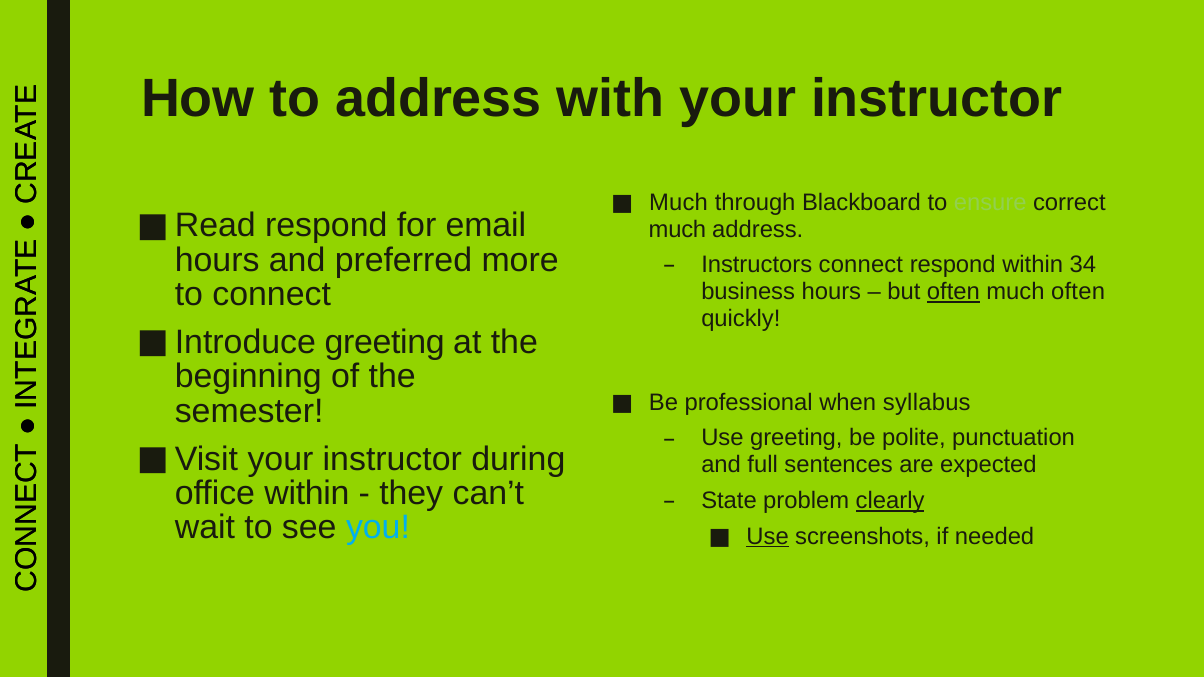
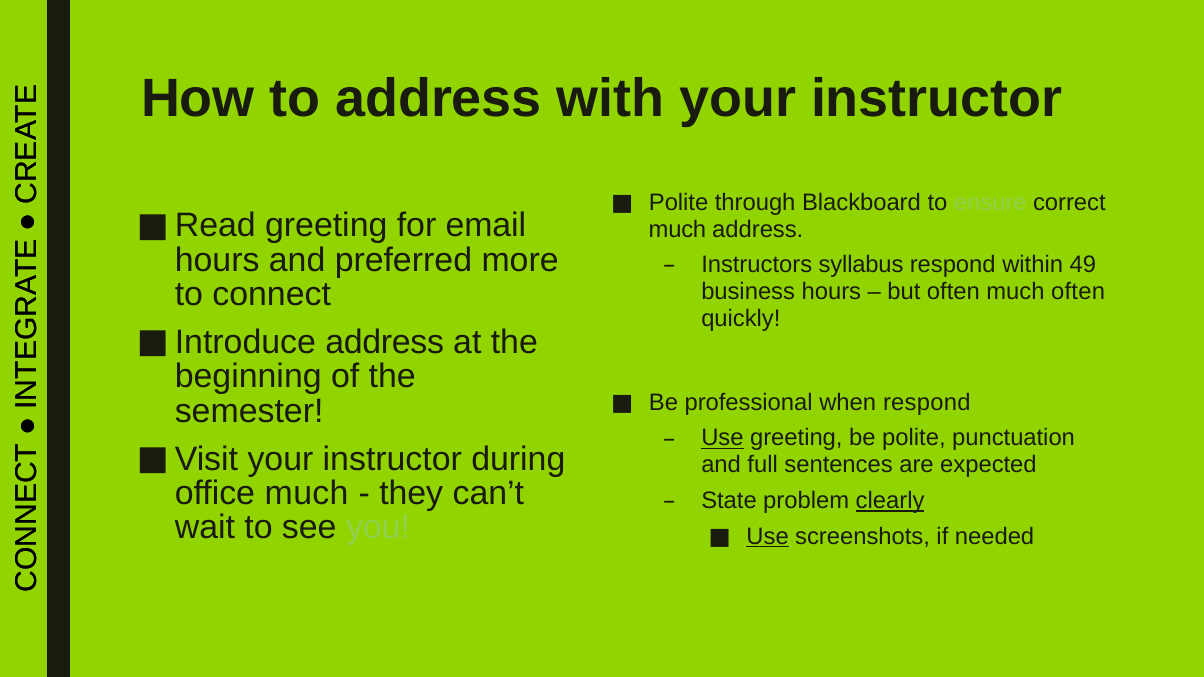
Much at (678, 202): Much -> Polite
respond at (326, 226): respond -> greeting
Instructors connect: connect -> syllabus
34: 34 -> 49
often at (953, 292) underline: present -> none
greeting at (385, 342): greeting -> address
when syllabus: syllabus -> respond
Use at (722, 438) underline: none -> present
office within: within -> much
you colour: light blue -> light green
